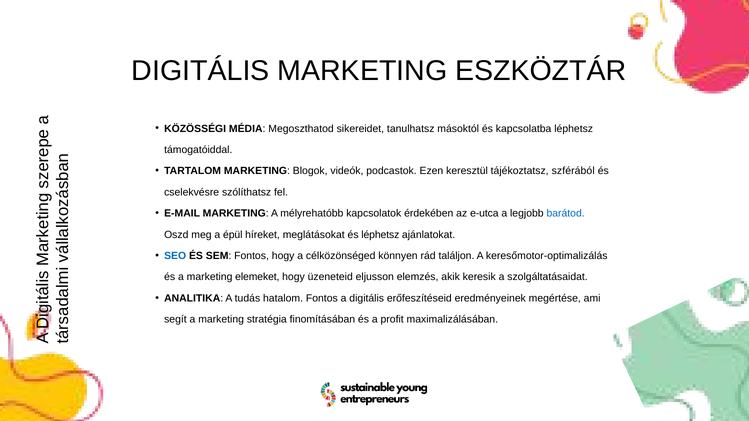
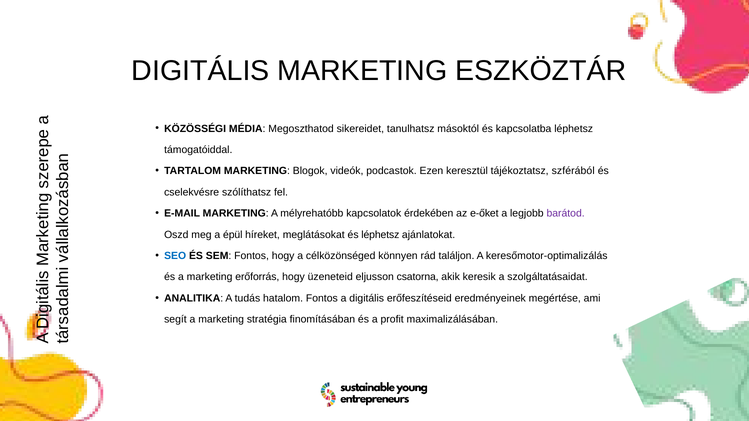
e-utca: e-utca -> e-őket
barátod colour: blue -> purple
elemeket: elemeket -> erőforrás
elemzés: elemzés -> csatorna
